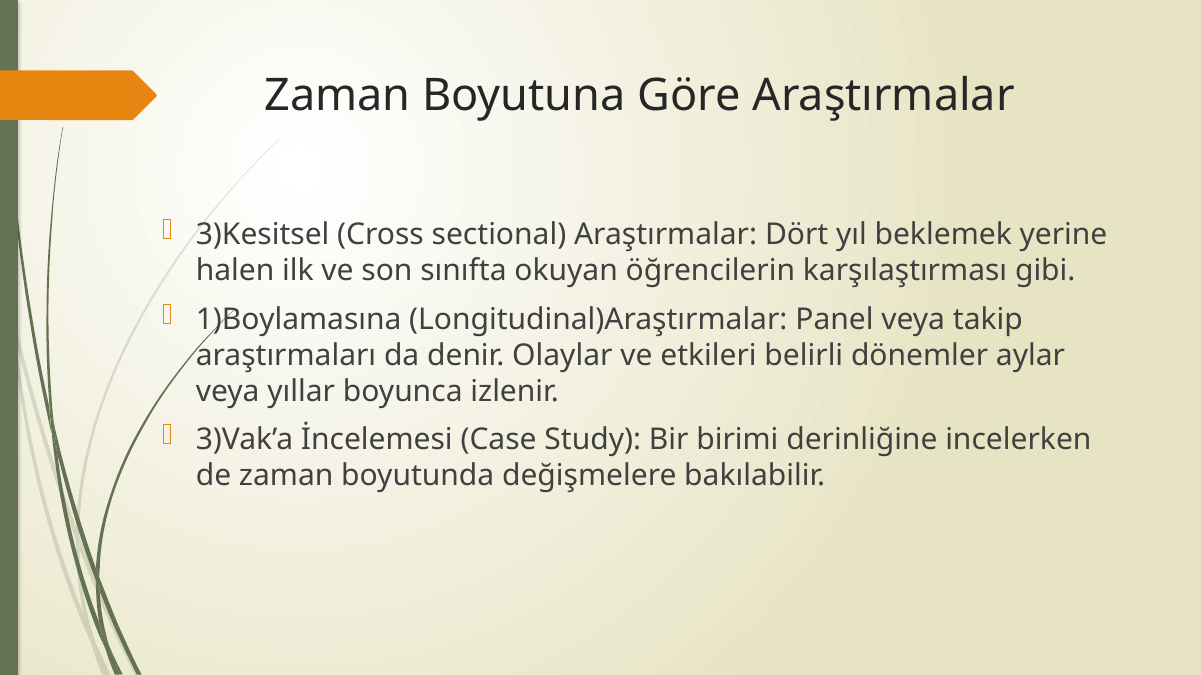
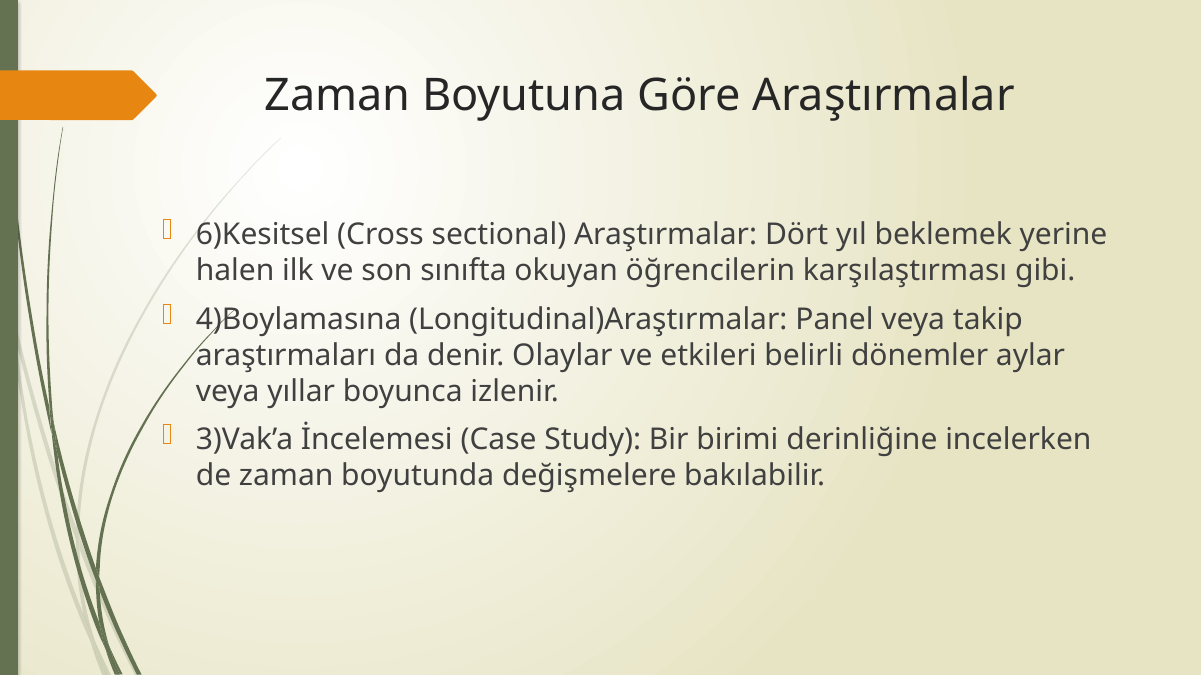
3)Kesitsel: 3)Kesitsel -> 6)Kesitsel
1)Boylamasına: 1)Boylamasına -> 4)Boylamasına
